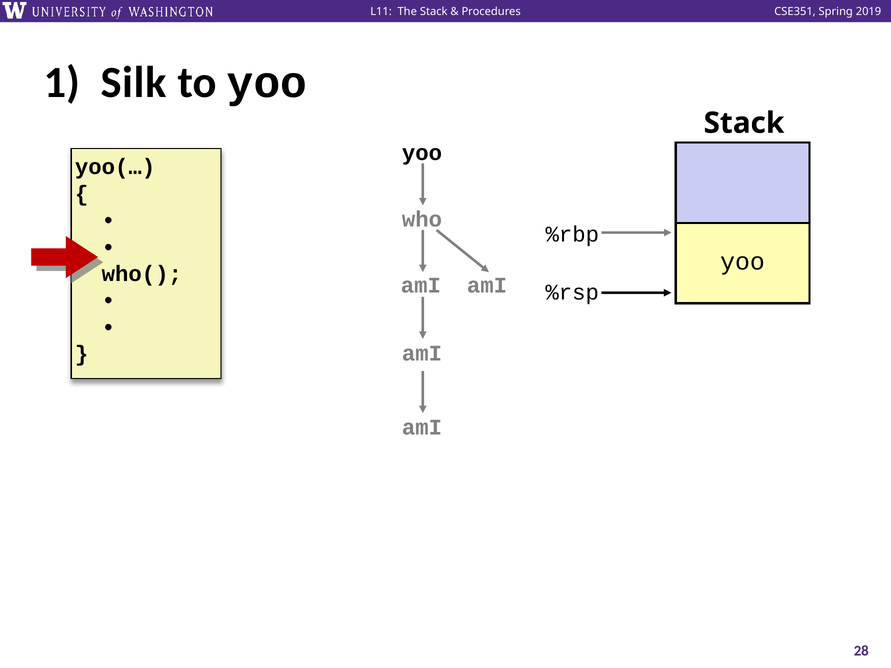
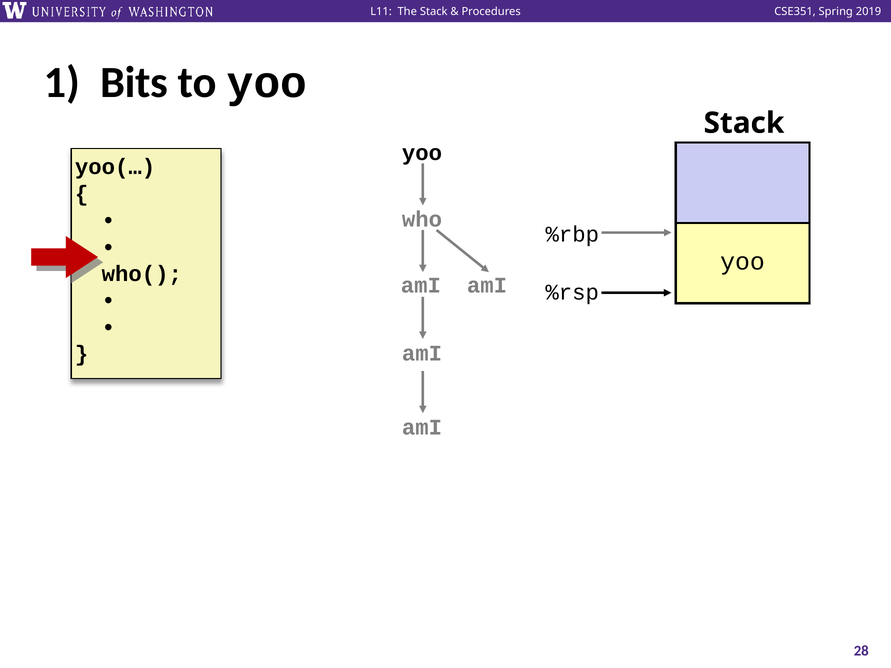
Silk: Silk -> Bits
